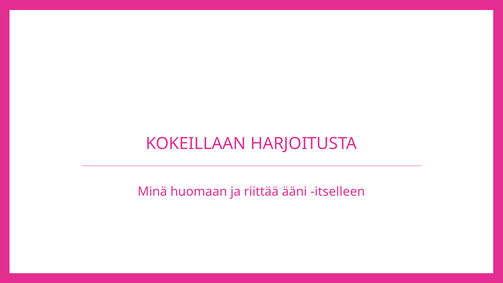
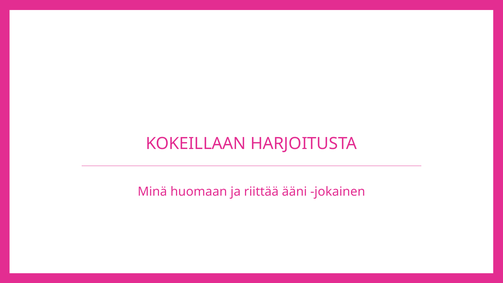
itselleen: itselleen -> jokainen
